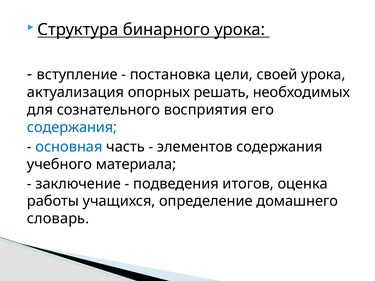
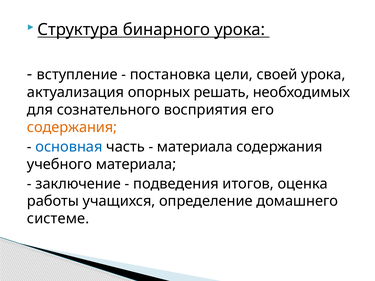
содержания at (72, 127) colour: blue -> orange
элементов at (195, 147): элементов -> материала
словарь: словарь -> системе
